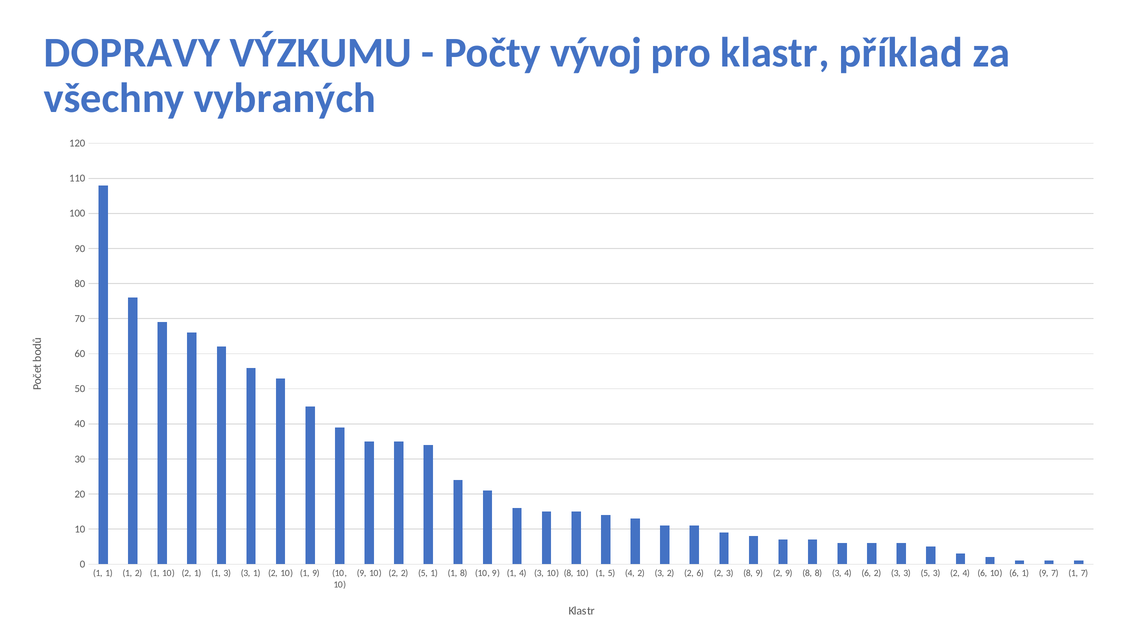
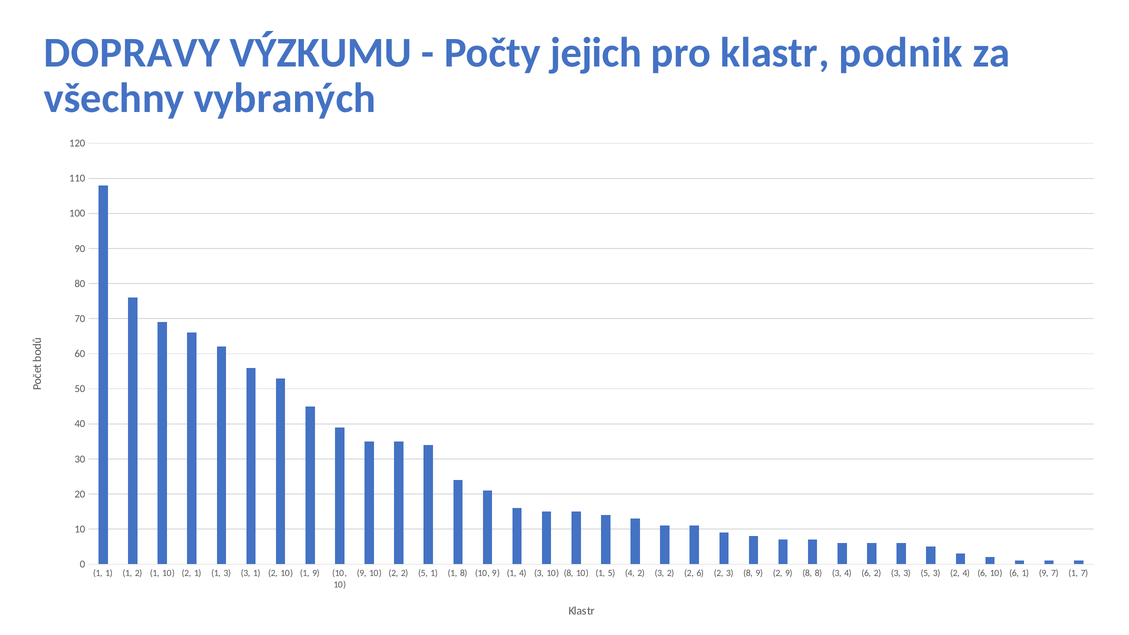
vývoj: vývoj -> jejich
příklad: příklad -> podnik
